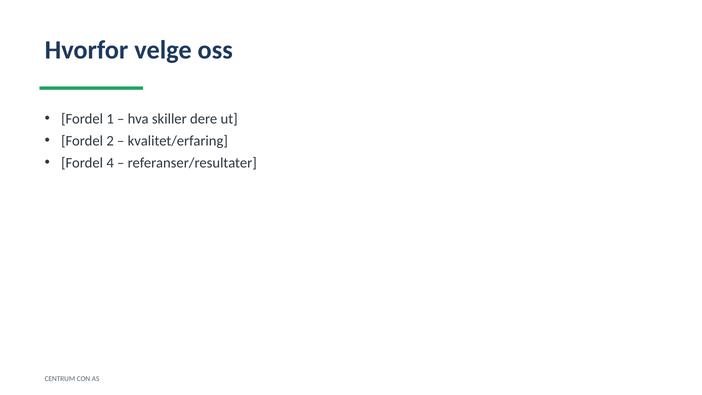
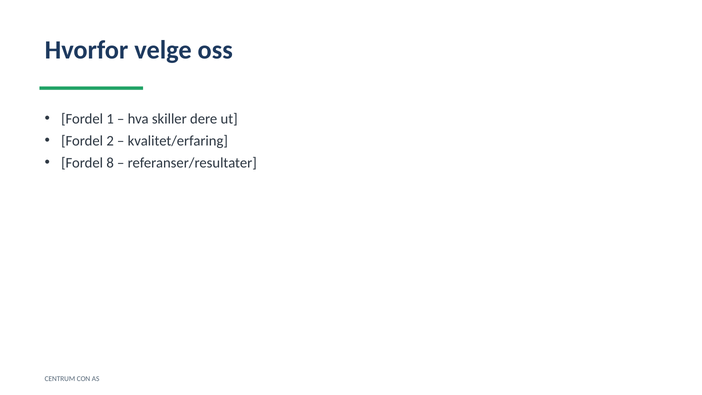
4: 4 -> 8
